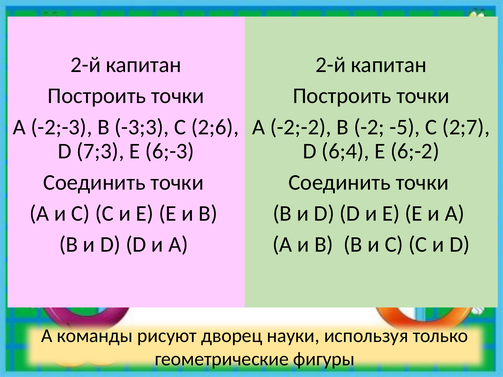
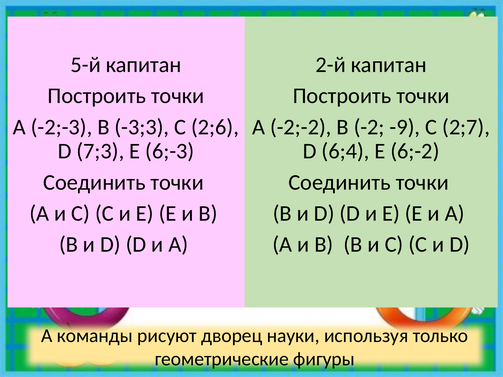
2-й at (86, 65): 2-й -> 5-й
-5: -5 -> -9
